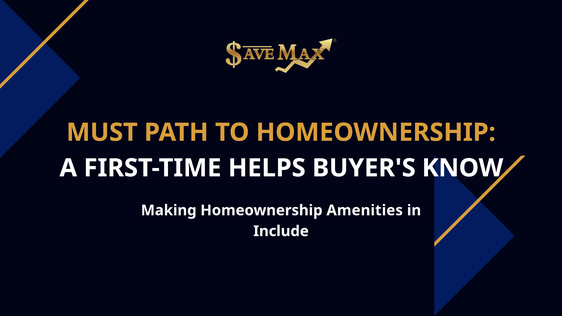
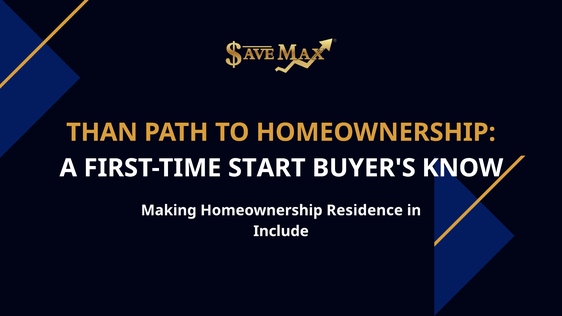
MUST: MUST -> THAN
HELPS: HELPS -> START
Amenities: Amenities -> Residence
